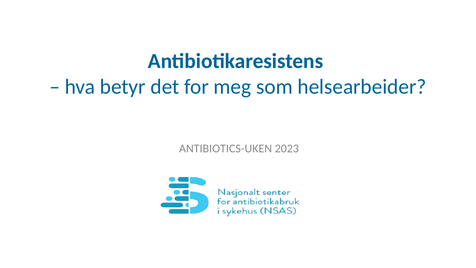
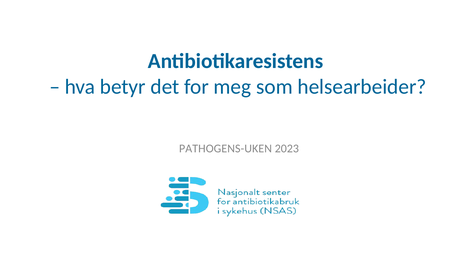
ANTIBIOTICS-UKEN: ANTIBIOTICS-UKEN -> PATHOGENS-UKEN
